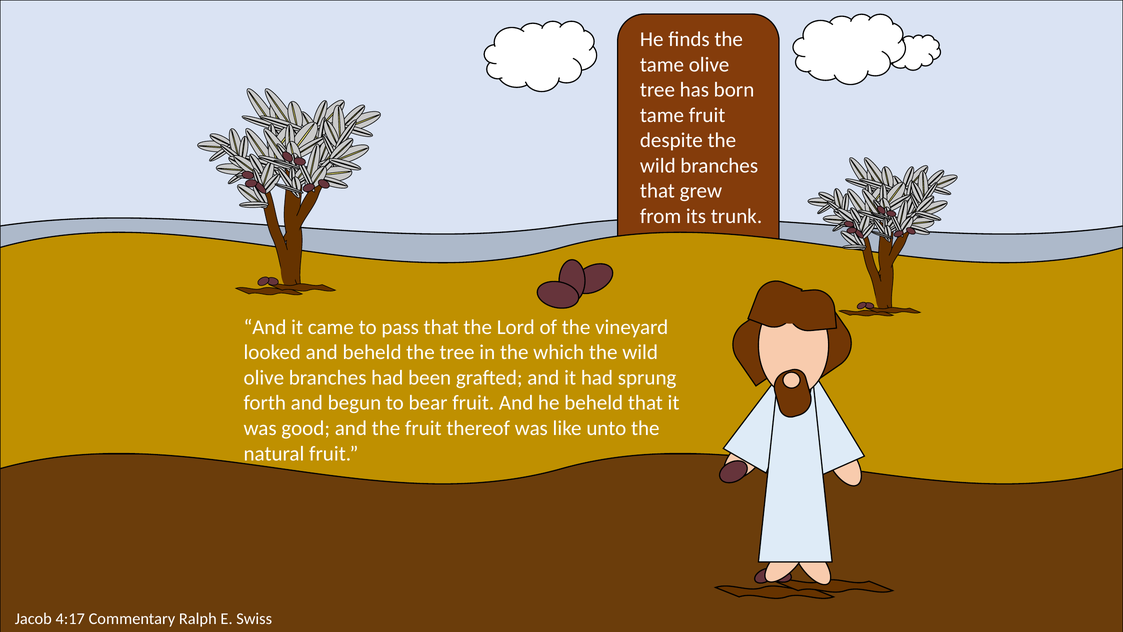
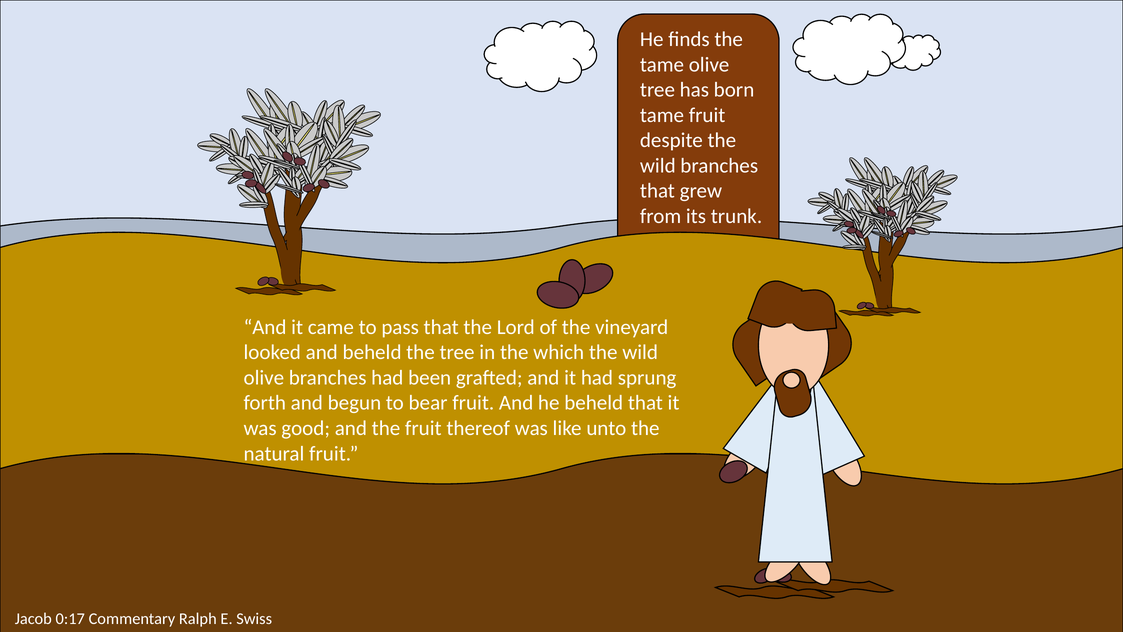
4:17: 4:17 -> 0:17
